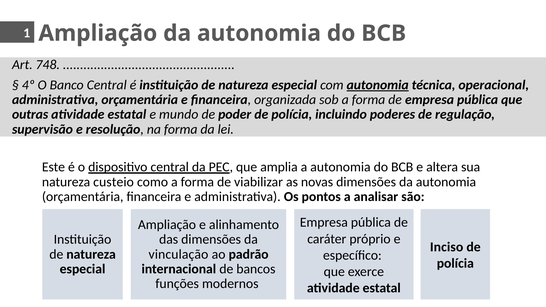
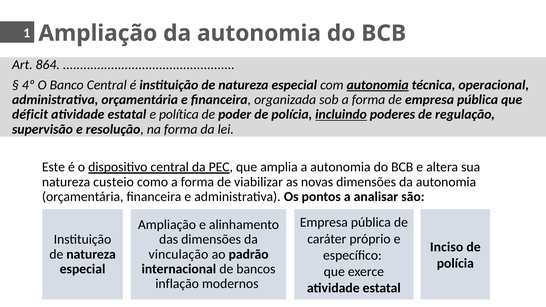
748: 748 -> 864
outras: outras -> déficit
mundo: mundo -> política
incluindo underline: none -> present
funções: funções -> inflação
